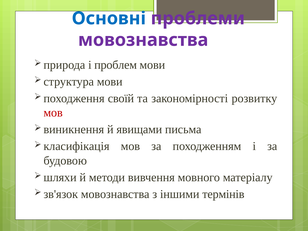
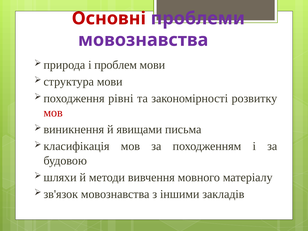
Основні colour: blue -> red
своїй: своїй -> рівні
термінів: термінів -> закладів
